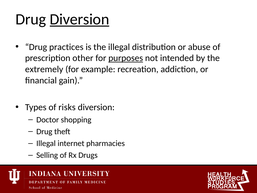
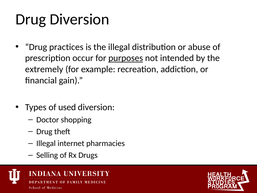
Diversion at (79, 19) underline: present -> none
other: other -> occur
risks: risks -> used
